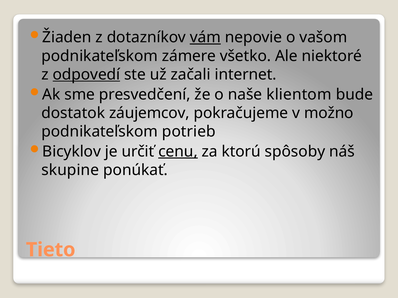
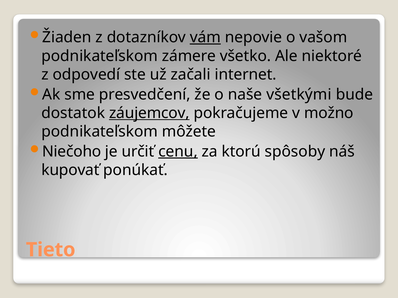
odpovedí underline: present -> none
klientom: klientom -> všetkými
záujemcov underline: none -> present
potrieb: potrieb -> môžete
Bicyklov: Bicyklov -> Niečoho
skupine: skupine -> kupovať
